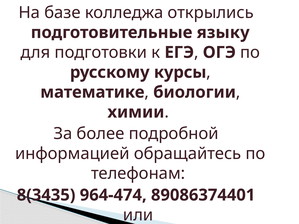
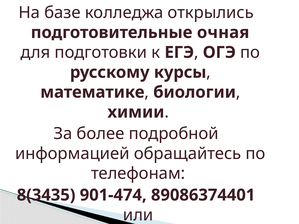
языку: языку -> очная
964-474: 964-474 -> 901-474
